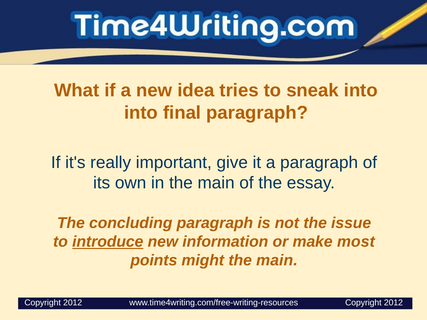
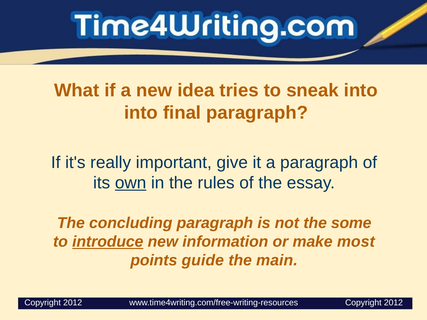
own underline: none -> present
in the main: main -> rules
issue: issue -> some
might: might -> guide
